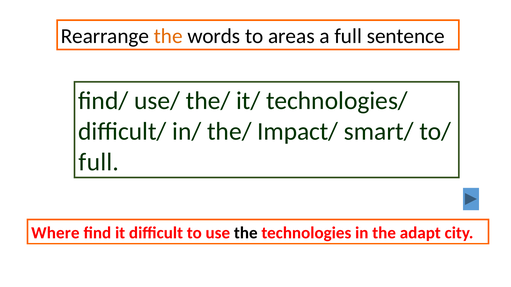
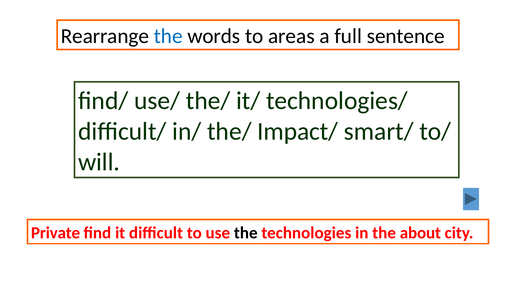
the at (168, 36) colour: orange -> blue
full at (99, 162): full -> will
Where: Where -> Private
adapt: adapt -> about
